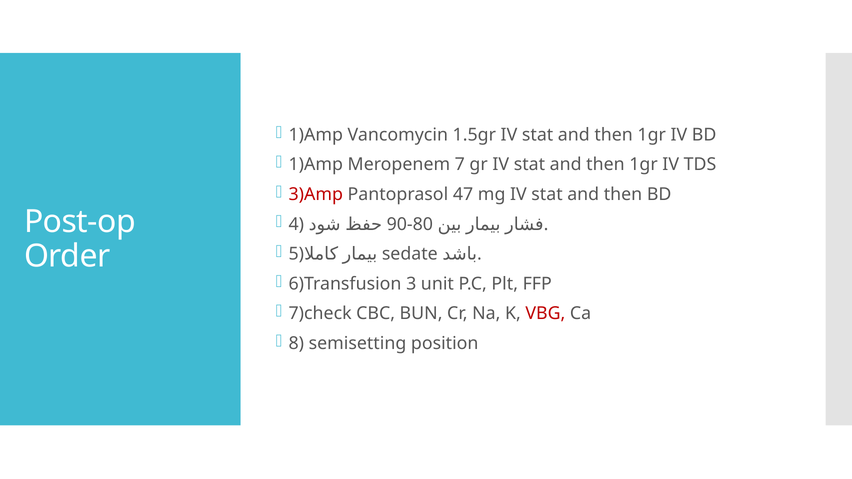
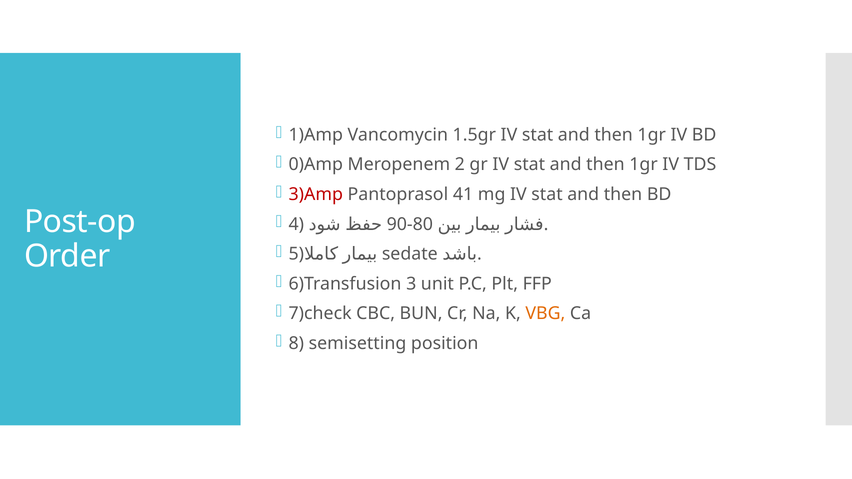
1)Amp at (316, 165): 1)Amp -> 0)Amp
7: 7 -> 2
47: 47 -> 41
VBG colour: red -> orange
